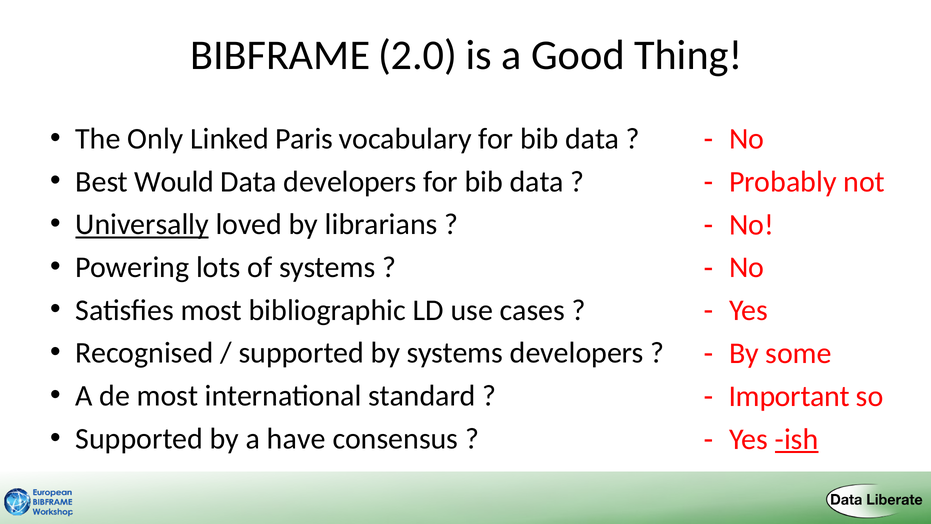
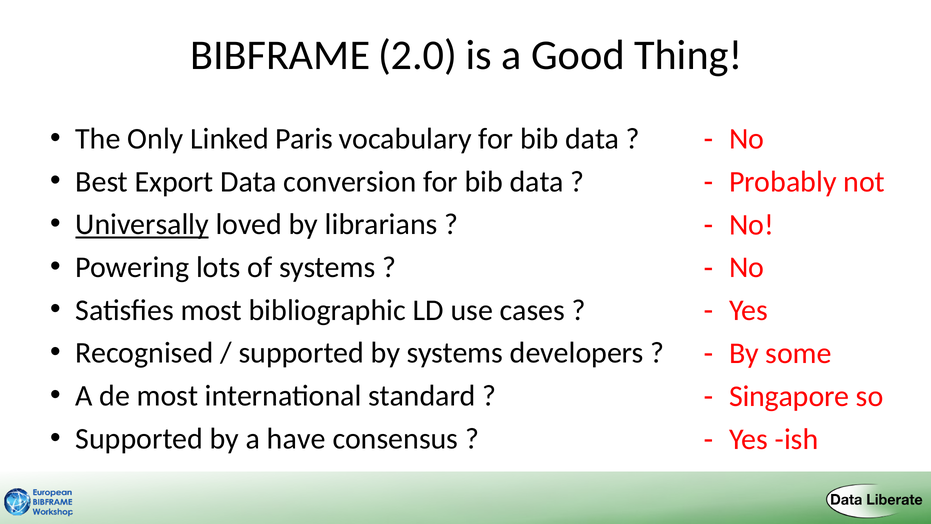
Would: Would -> Export
Data developers: developers -> conversion
Important: Important -> Singapore
ish underline: present -> none
